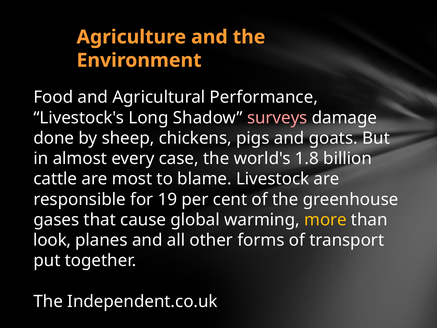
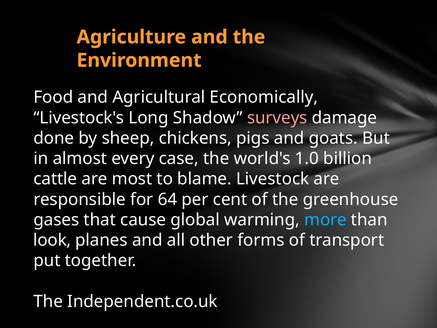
Performance: Performance -> Economically
1.8: 1.8 -> 1.0
19: 19 -> 64
more colour: yellow -> light blue
